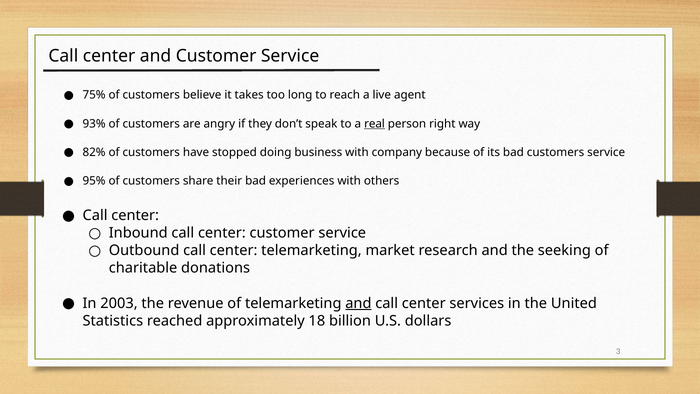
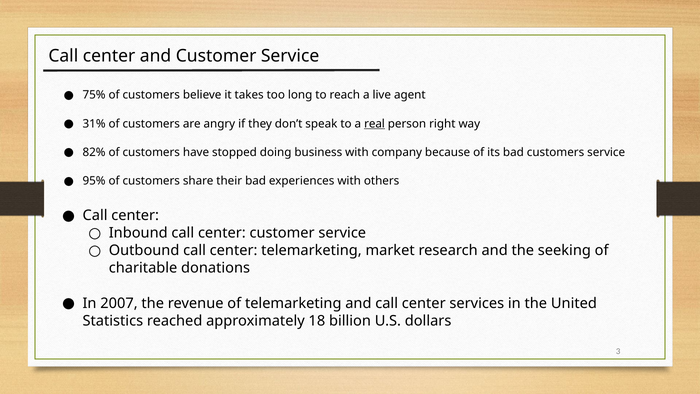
93%: 93% -> 31%
2003: 2003 -> 2007
and at (358, 303) underline: present -> none
